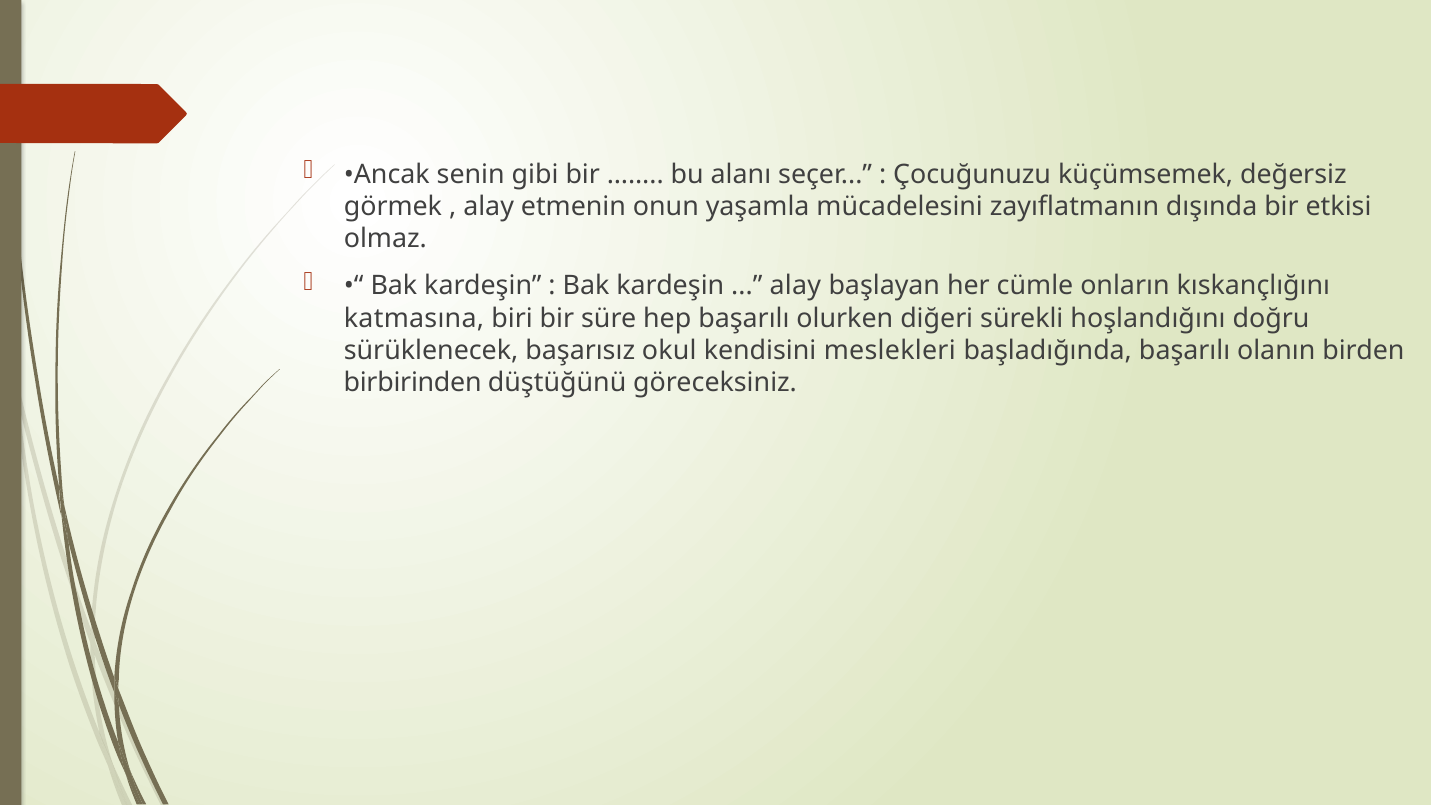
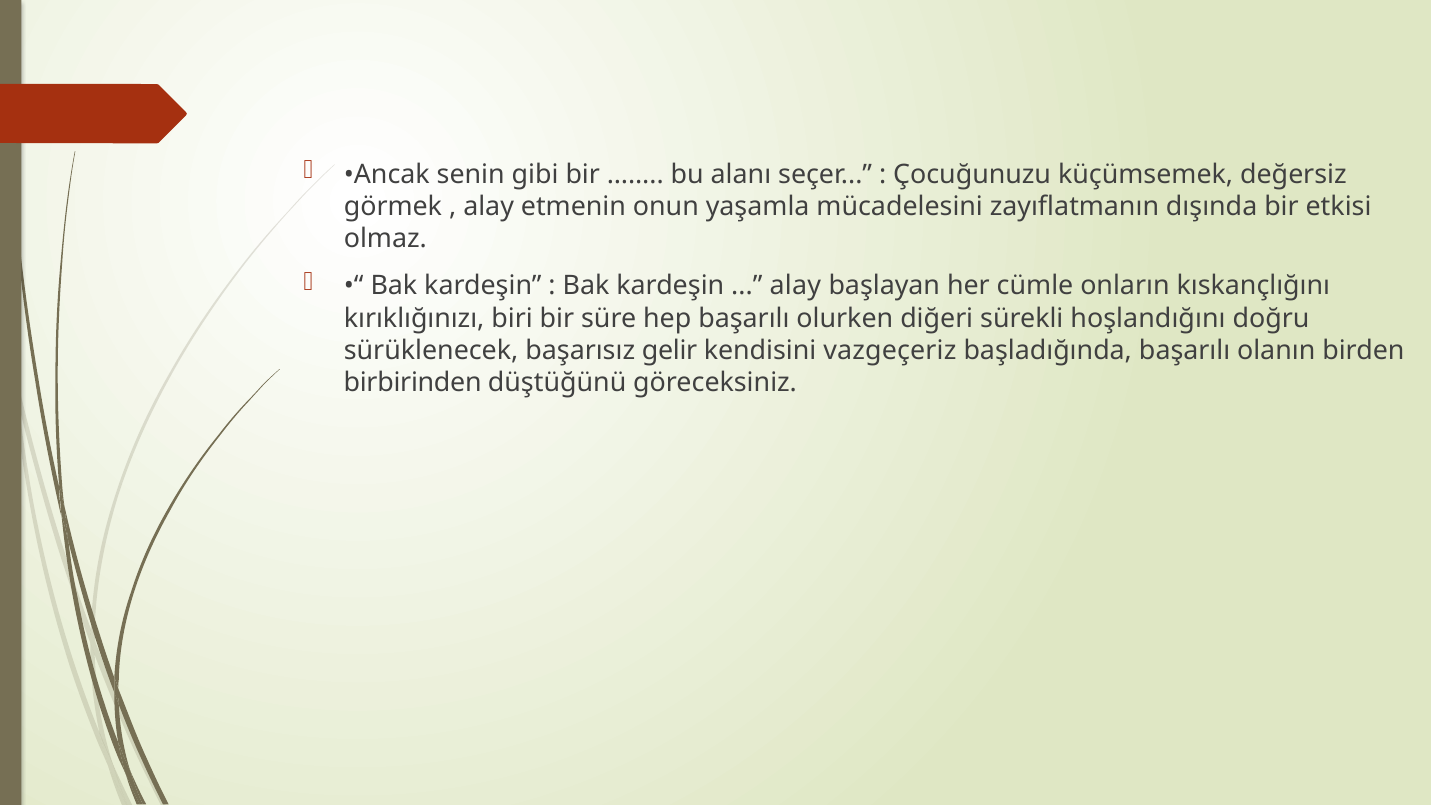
katmasına: katmasına -> kırıklığınızı
okul: okul -> gelir
meslekleri: meslekleri -> vazgeçeriz
